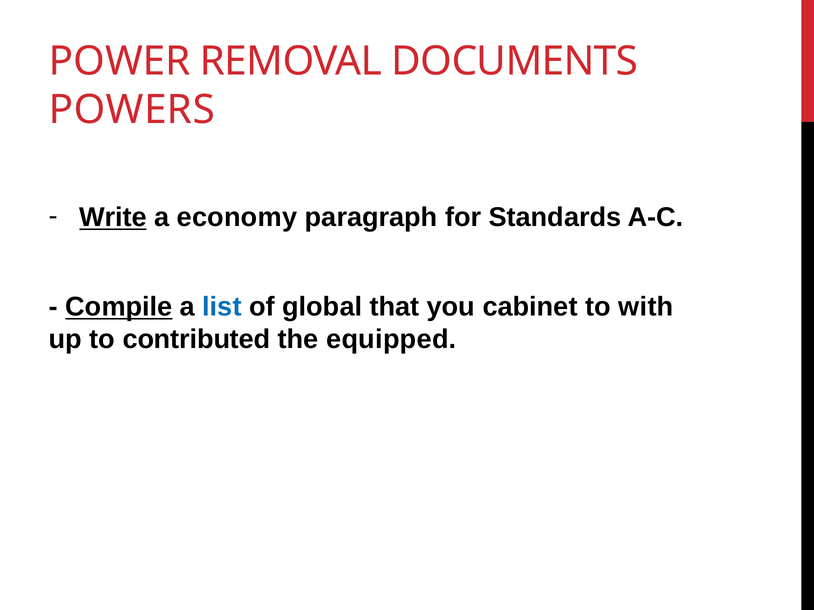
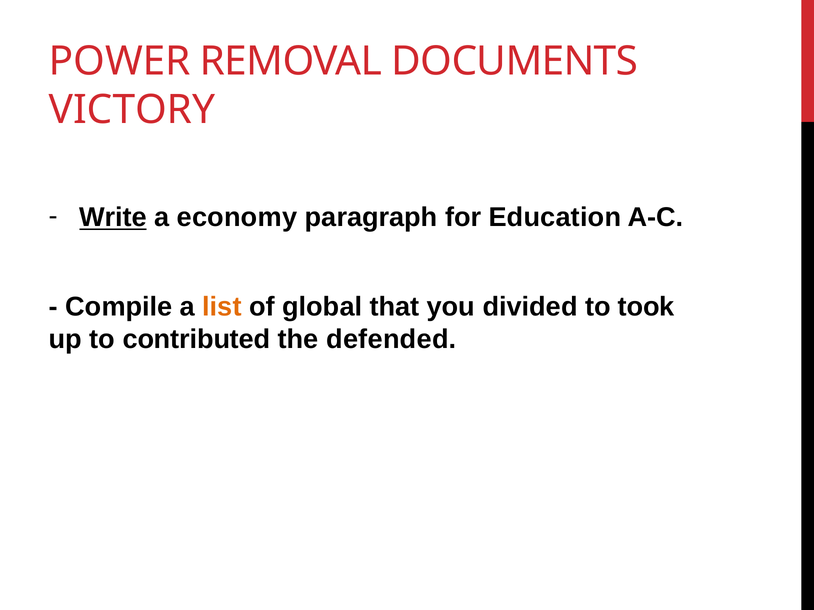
POWERS: POWERS -> VICTORY
Standards: Standards -> Education
Compile underline: present -> none
list colour: blue -> orange
cabinet: cabinet -> divided
with: with -> took
equipped: equipped -> defended
